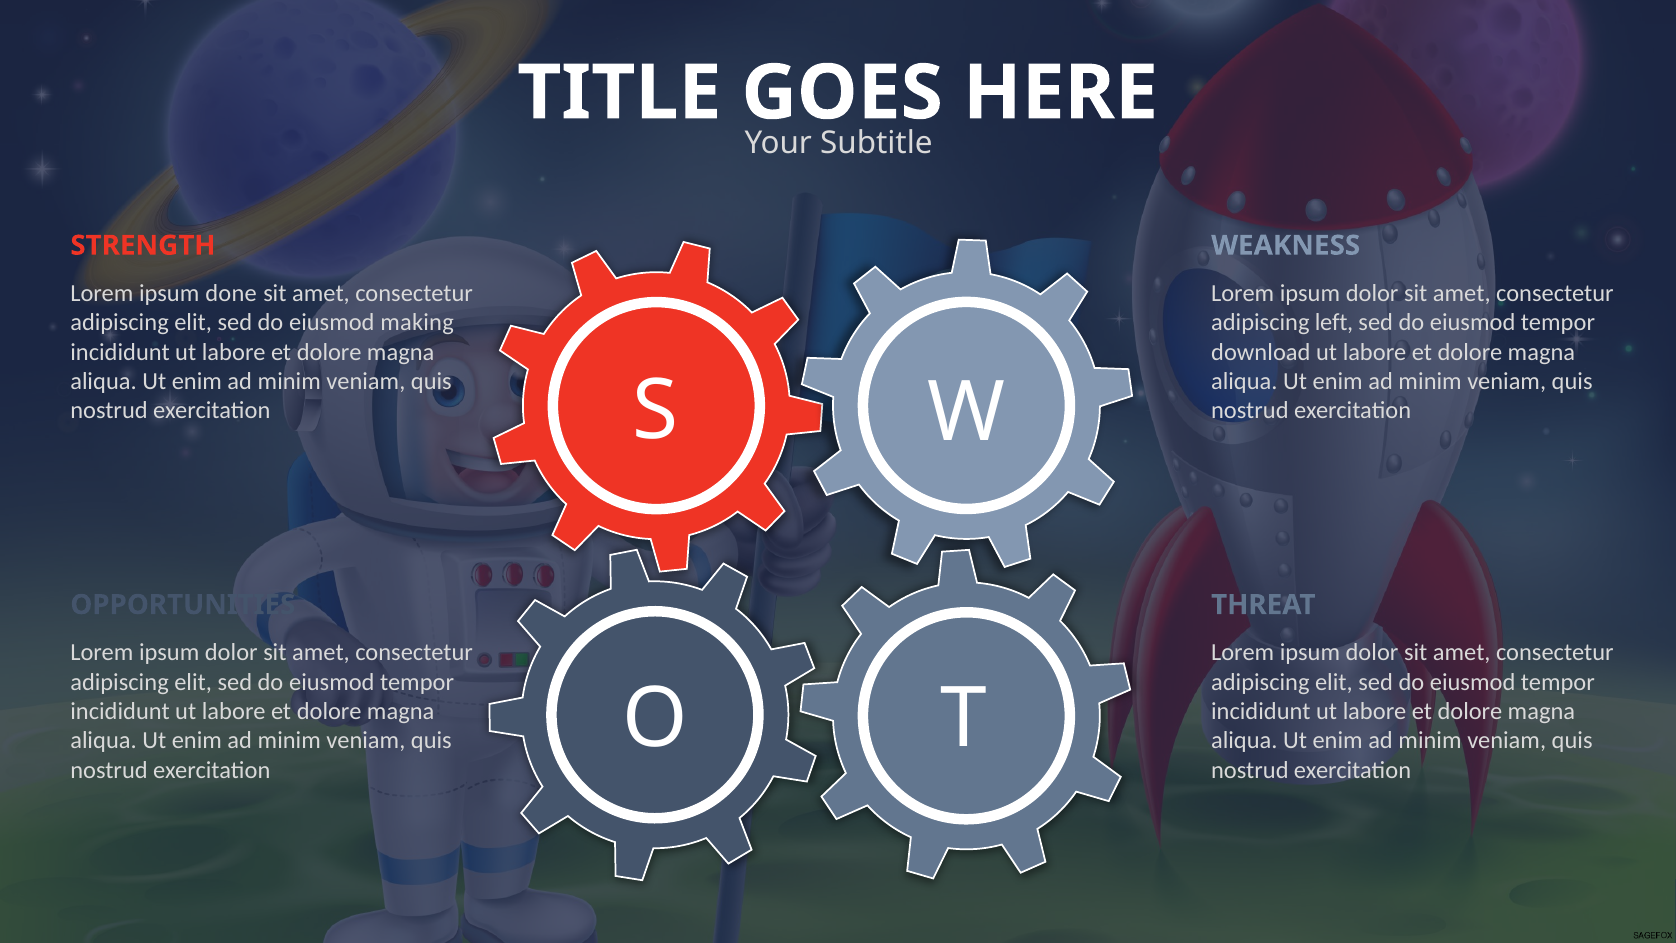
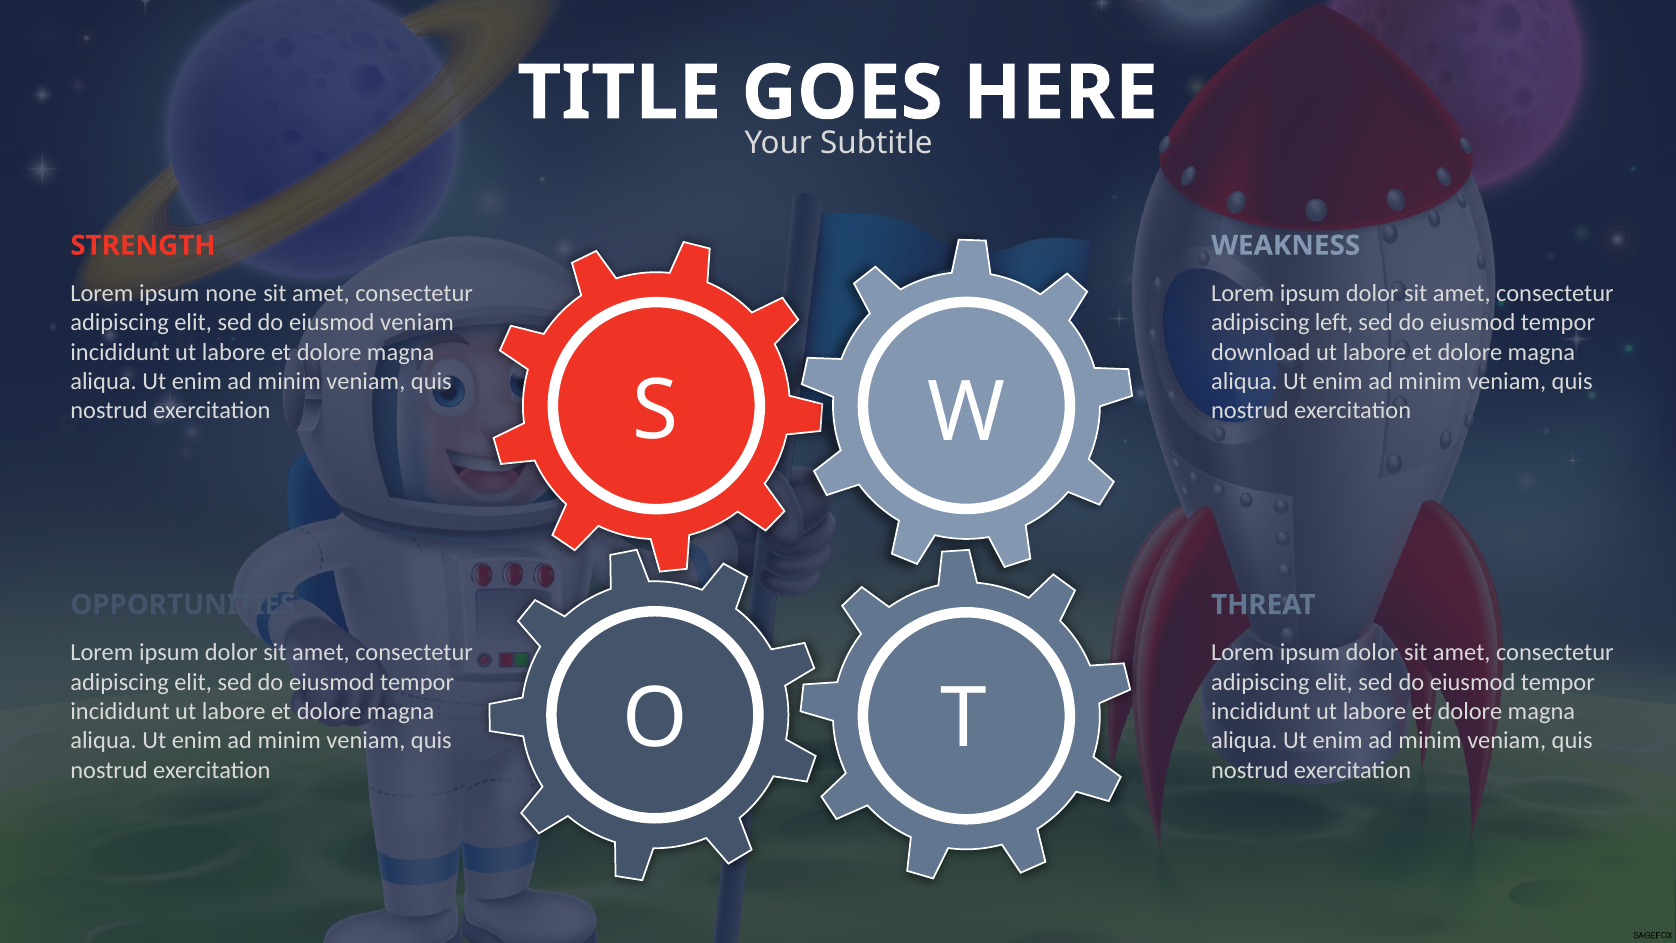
done: done -> none
eiusmod making: making -> veniam
